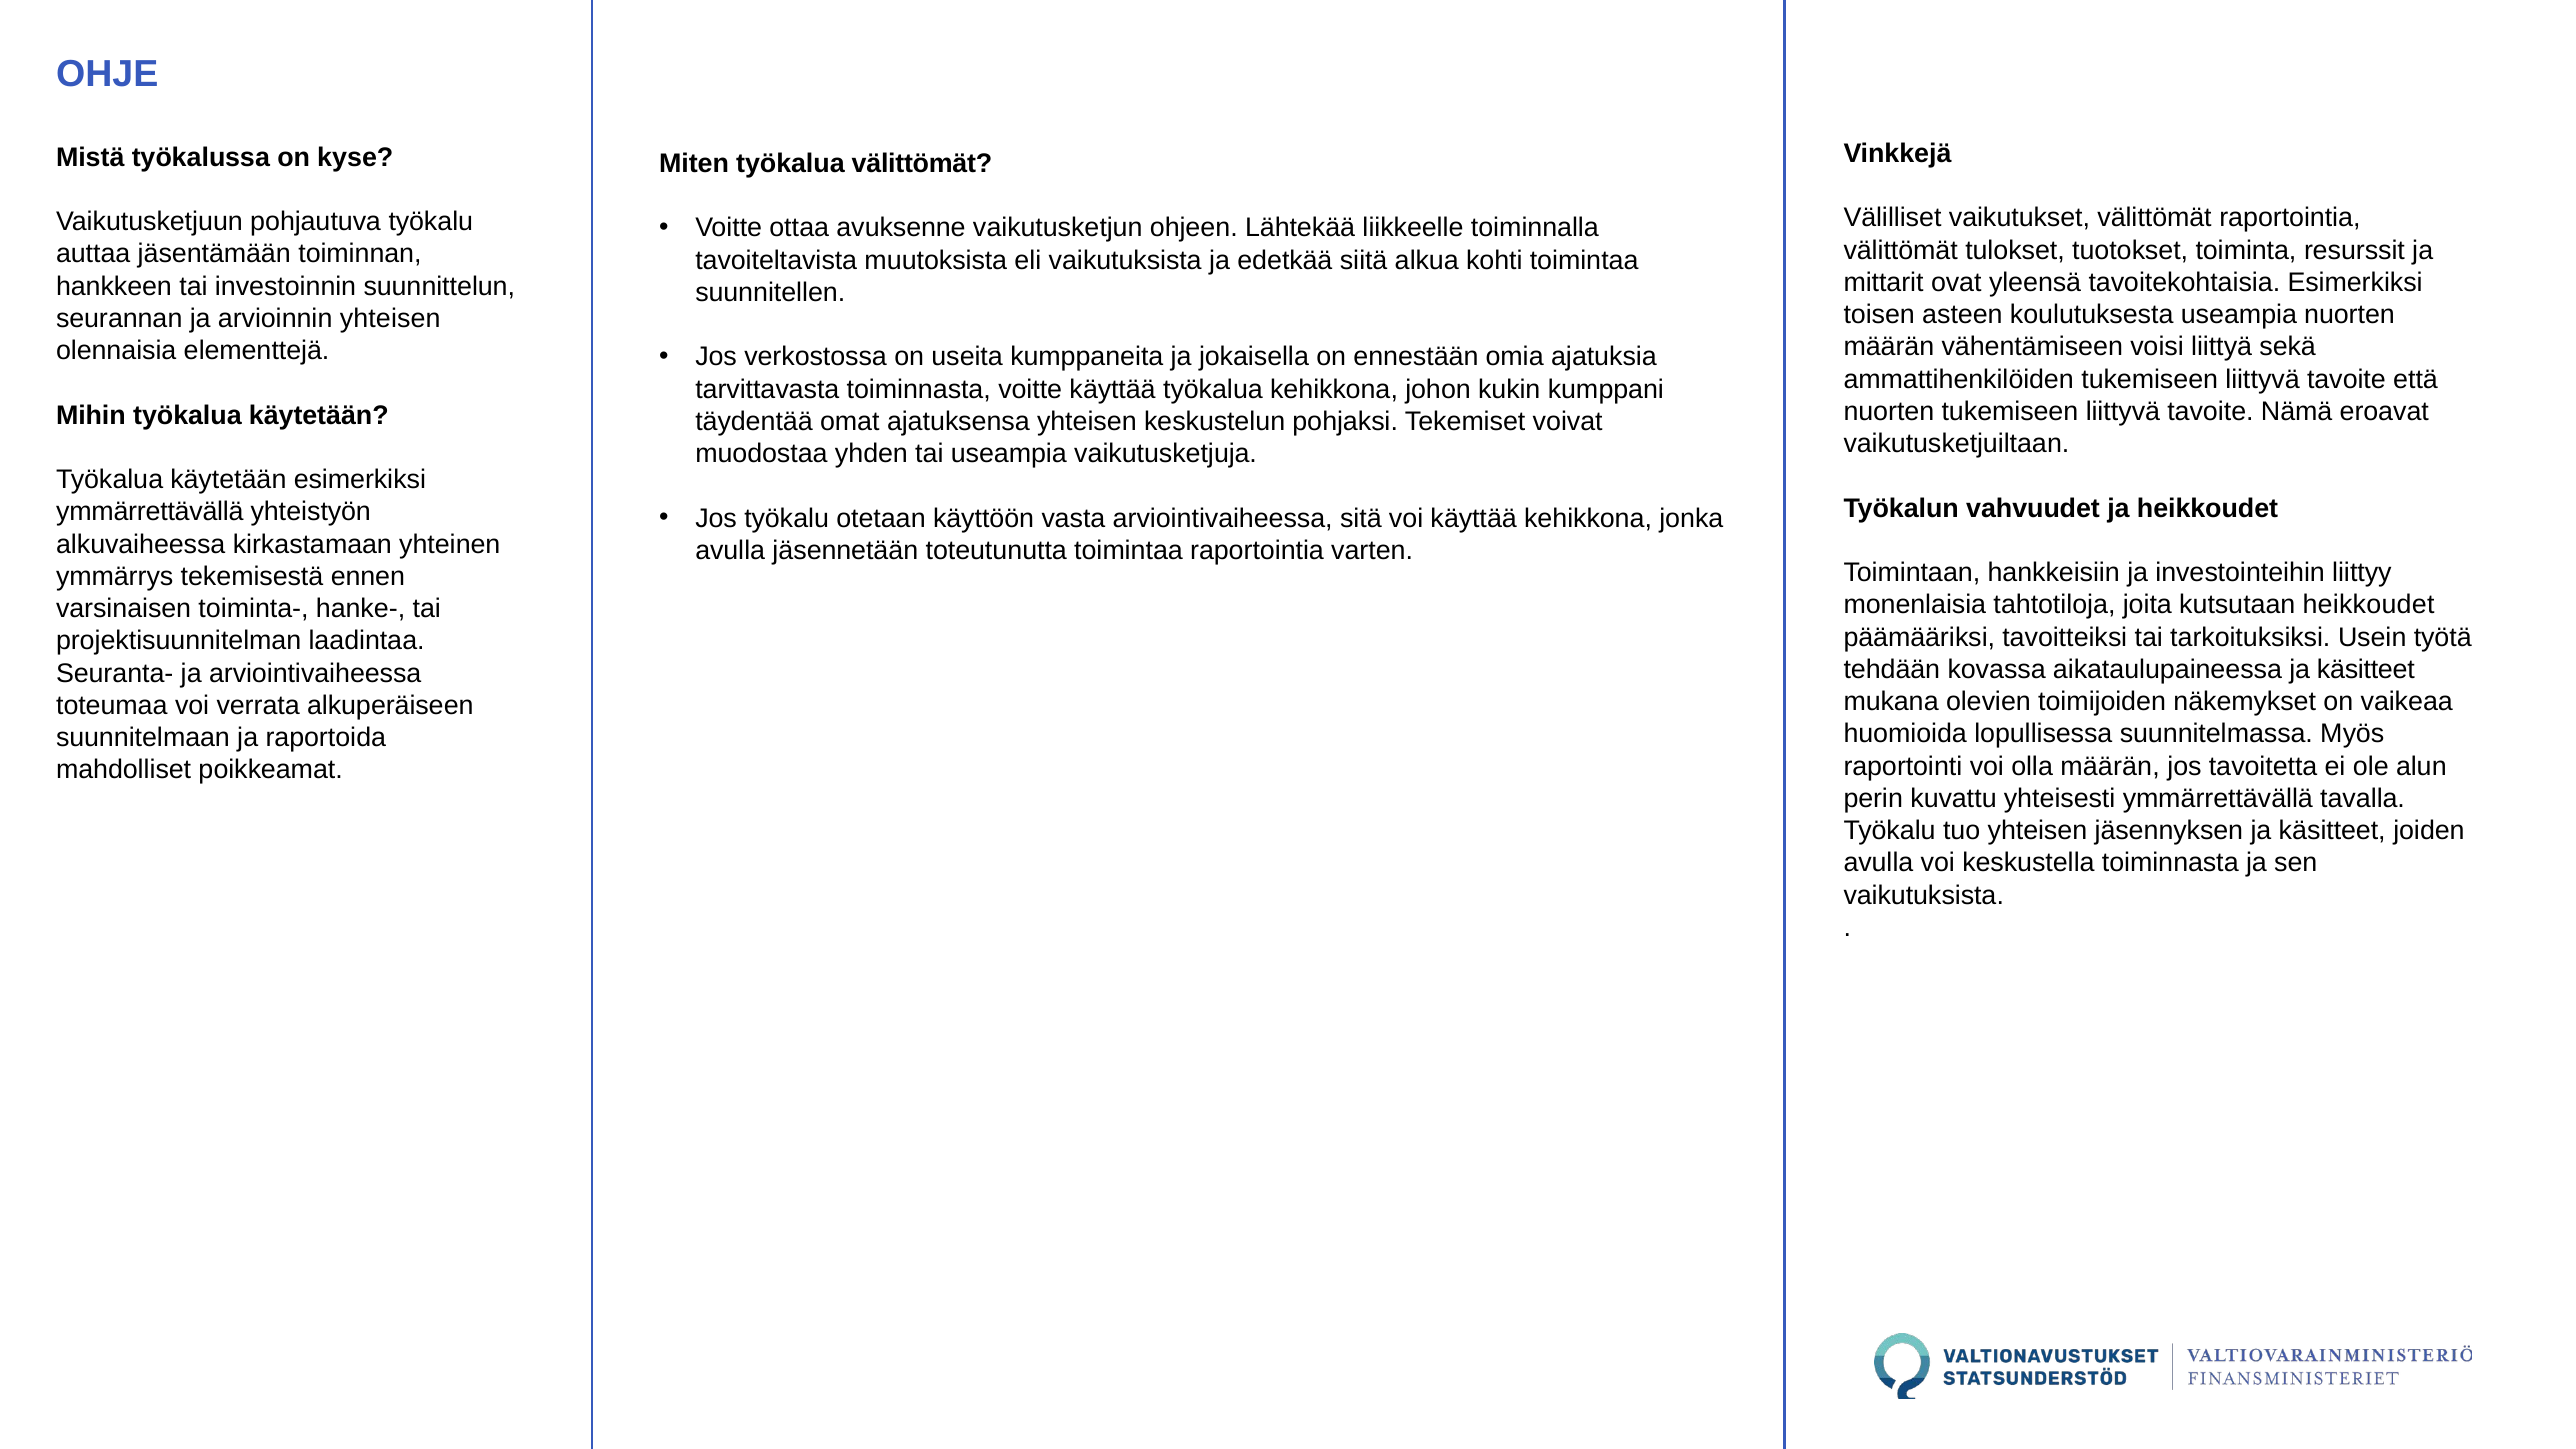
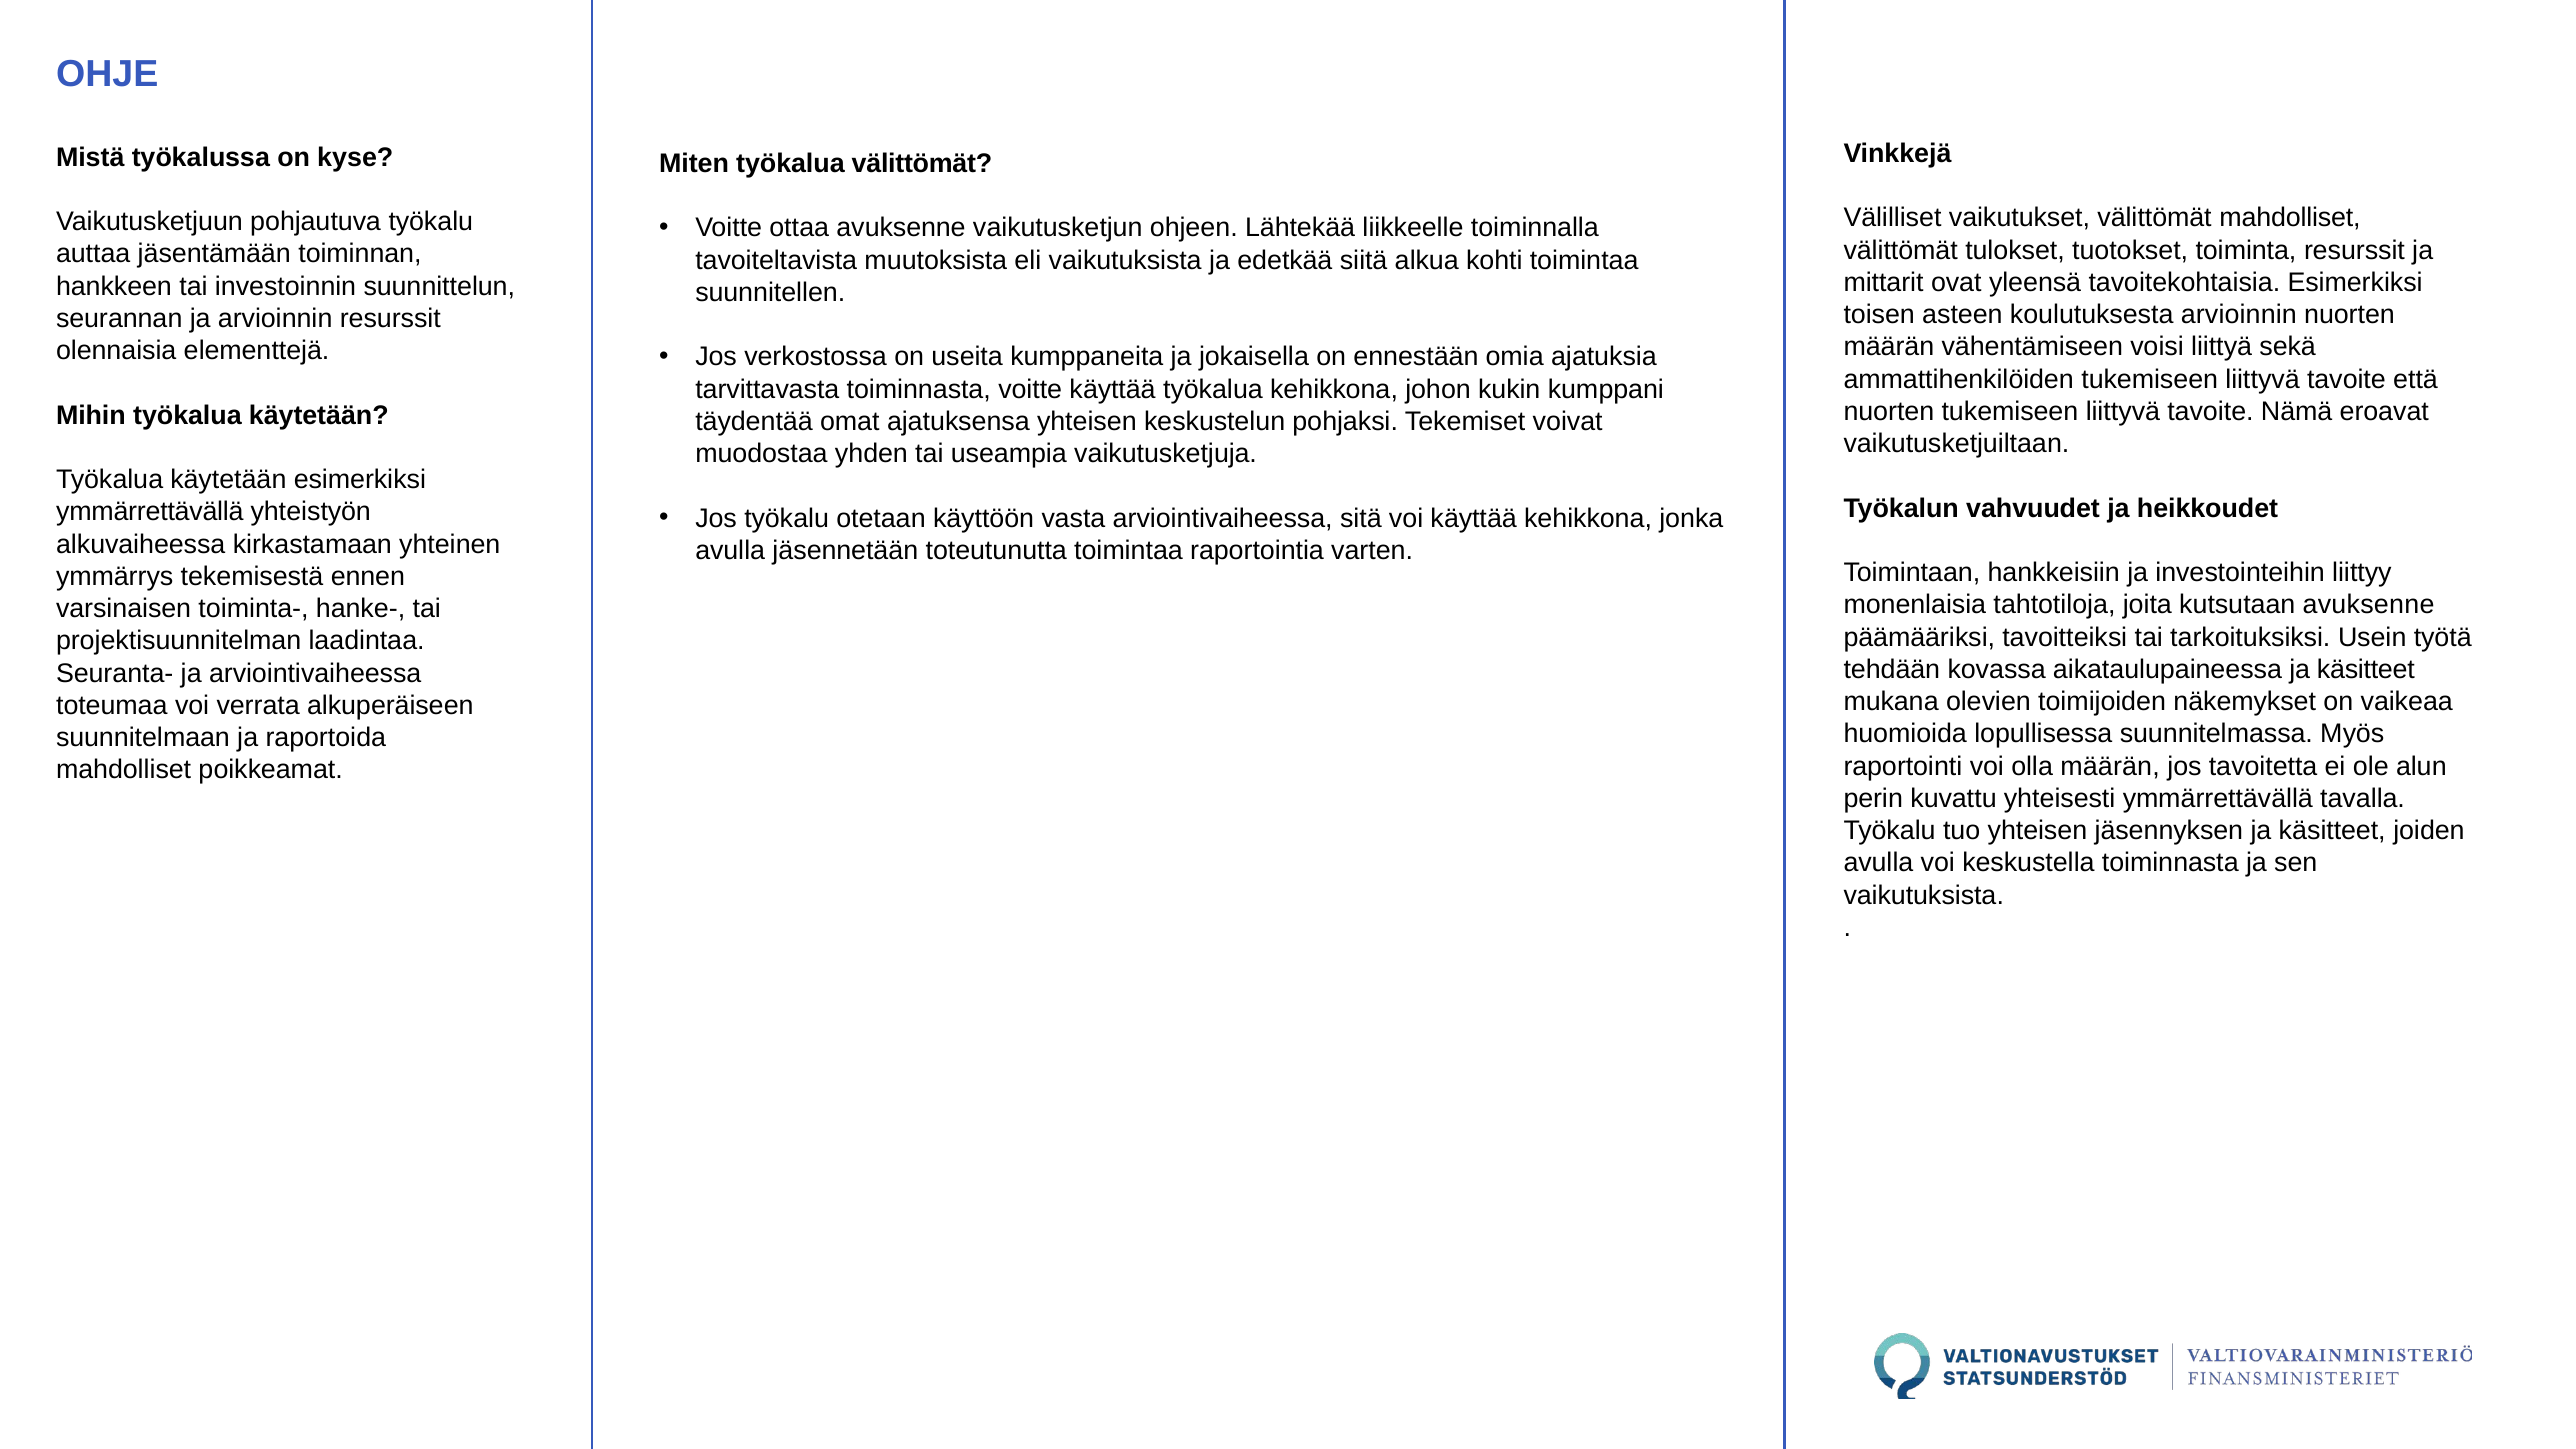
välittömät raportointia: raportointia -> mahdolliset
koulutuksesta useampia: useampia -> arvioinnin
arvioinnin yhteisen: yhteisen -> resurssit
kutsutaan heikkoudet: heikkoudet -> avuksenne
